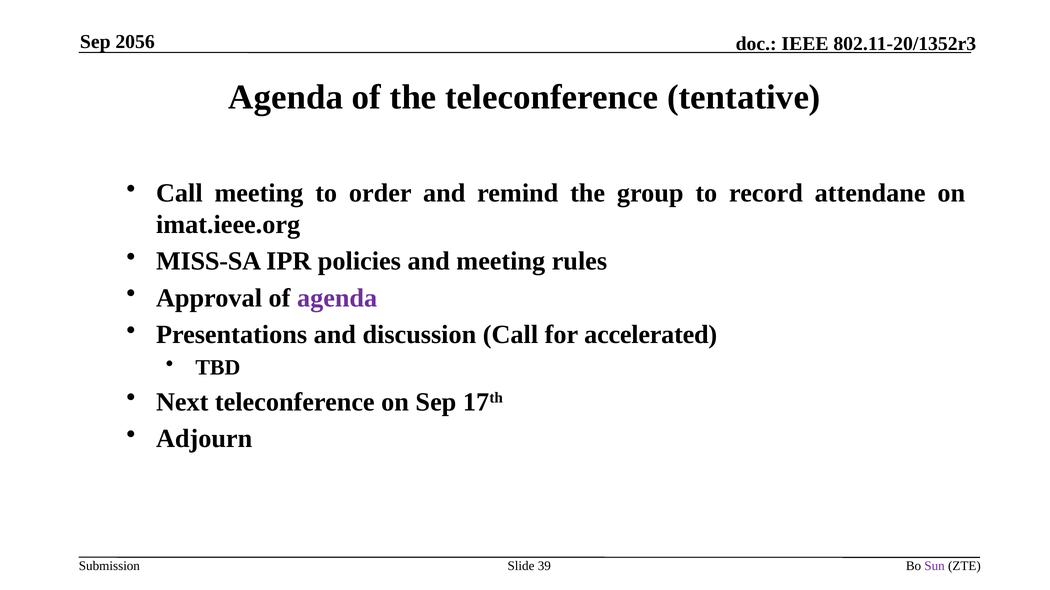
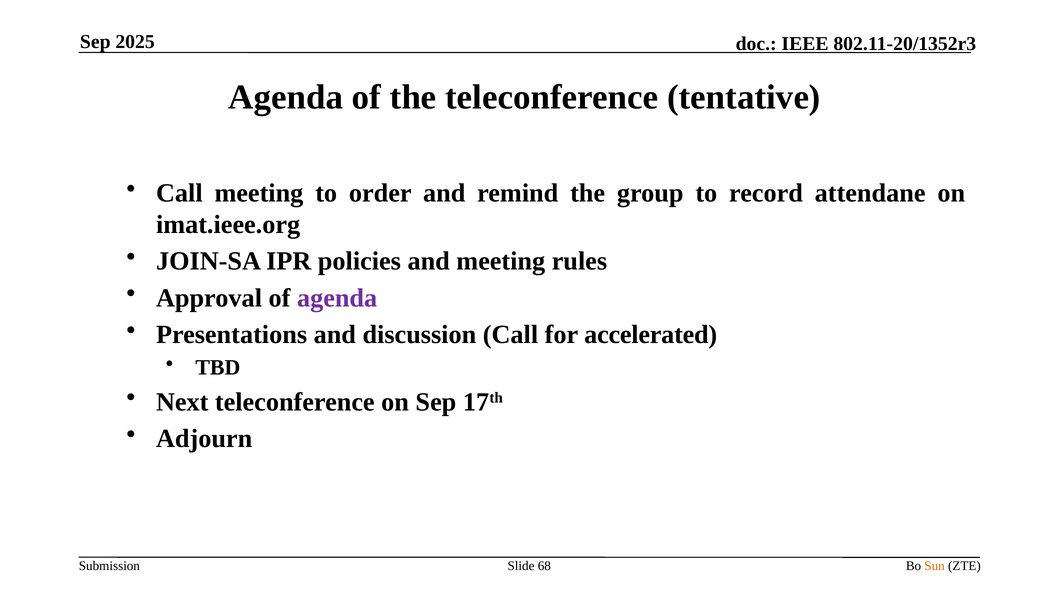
2056: 2056 -> 2025
MISS-SA: MISS-SA -> JOIN-SA
39: 39 -> 68
Sun colour: purple -> orange
